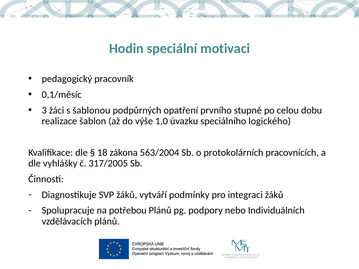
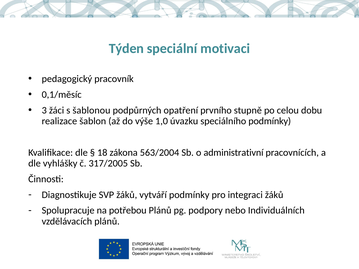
Hodin: Hodin -> Týden
speciálního logického: logického -> podmínky
protokolárních: protokolárních -> administrativní
